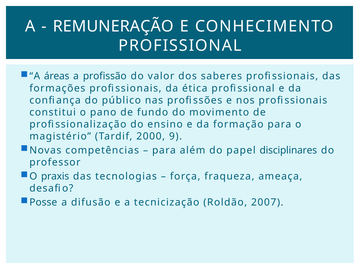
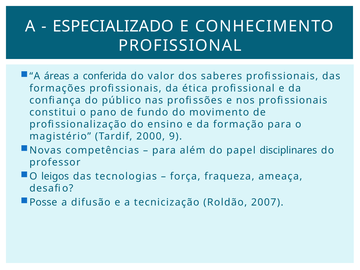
REMUNERAÇÃO: REMUNERAÇÃO -> ESPECIALIZADO
profissão: profissão -> conferida
praxis: praxis -> leigos
